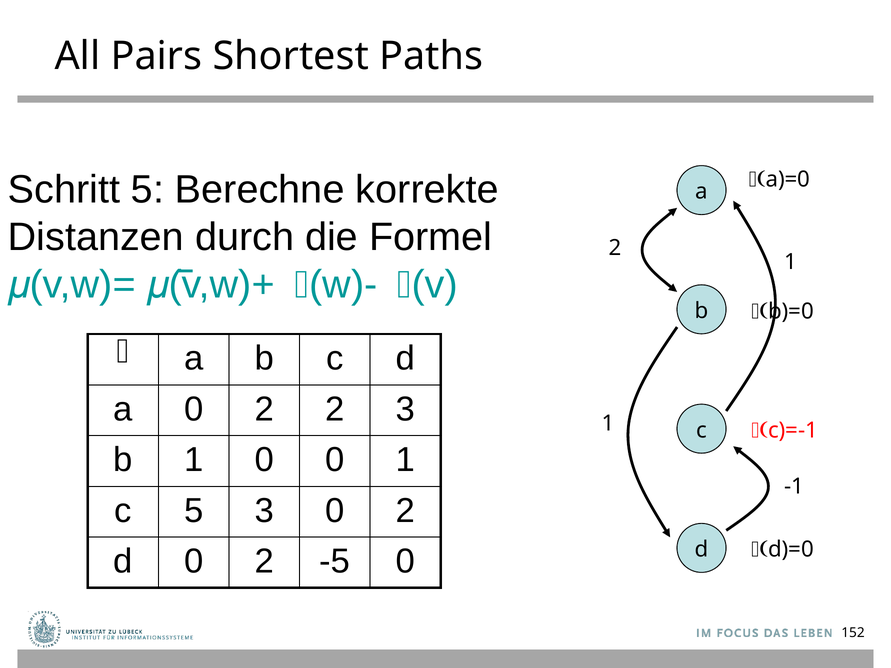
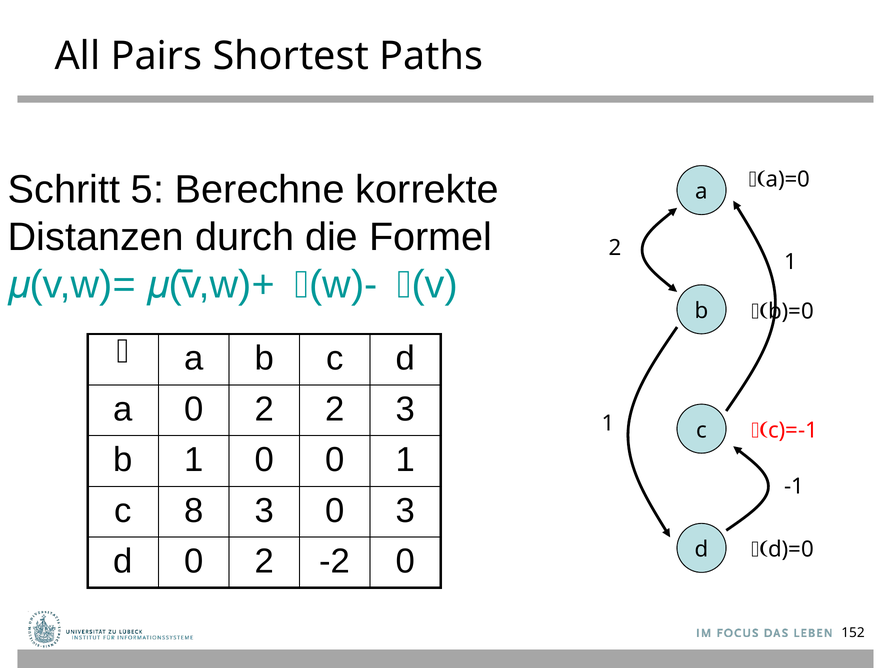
c 5: 5 -> 8
3 0 2: 2 -> 3
-5: -5 -> -2
